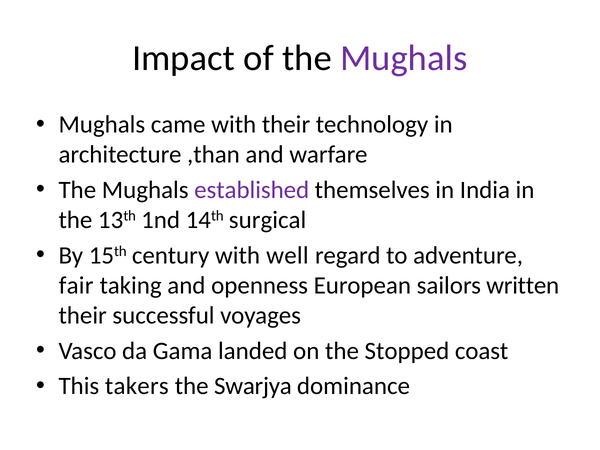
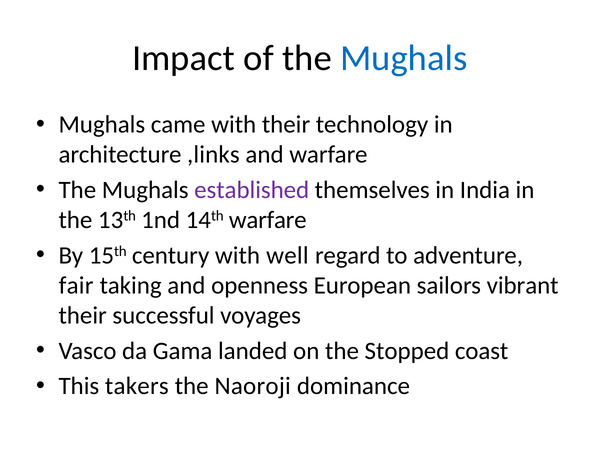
Mughals at (404, 58) colour: purple -> blue
,than: ,than -> ,links
14th surgical: surgical -> warfare
written: written -> vibrant
Swarjya: Swarjya -> Naoroji
